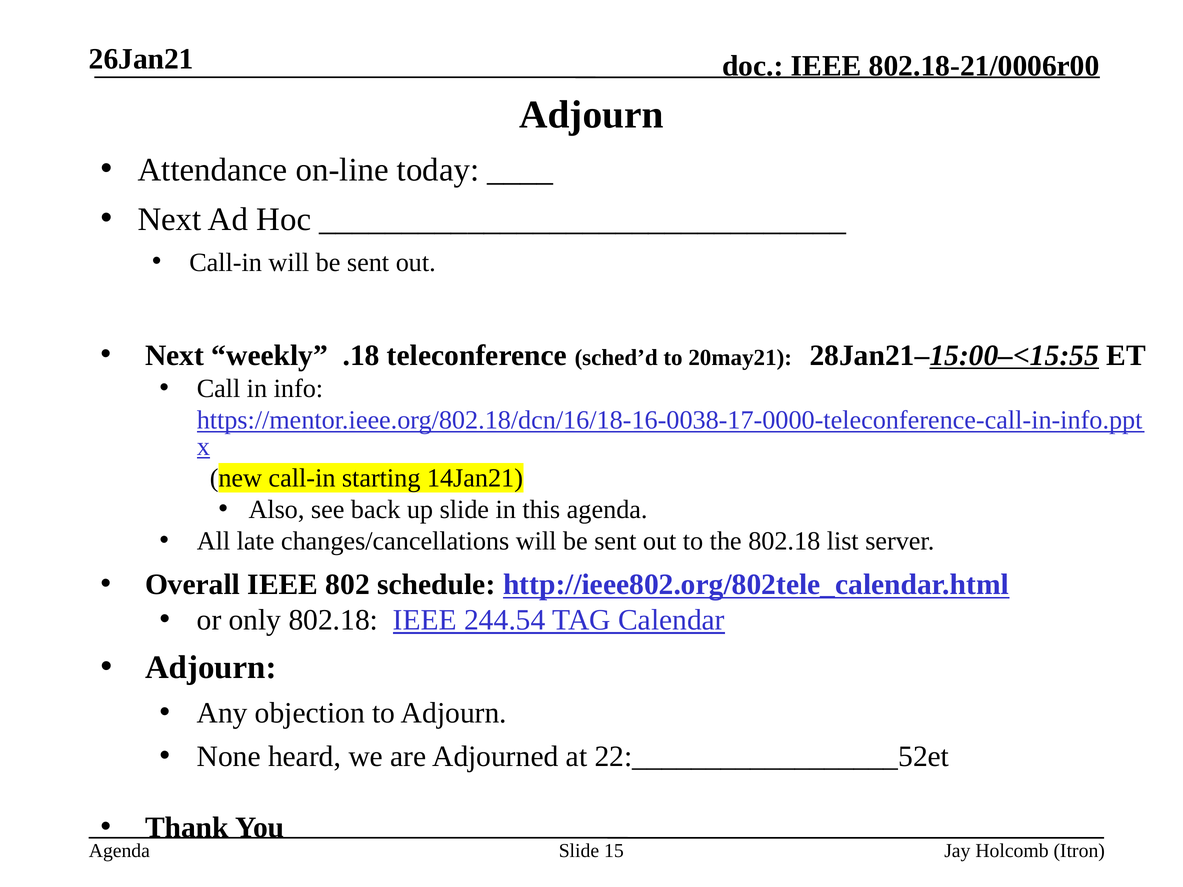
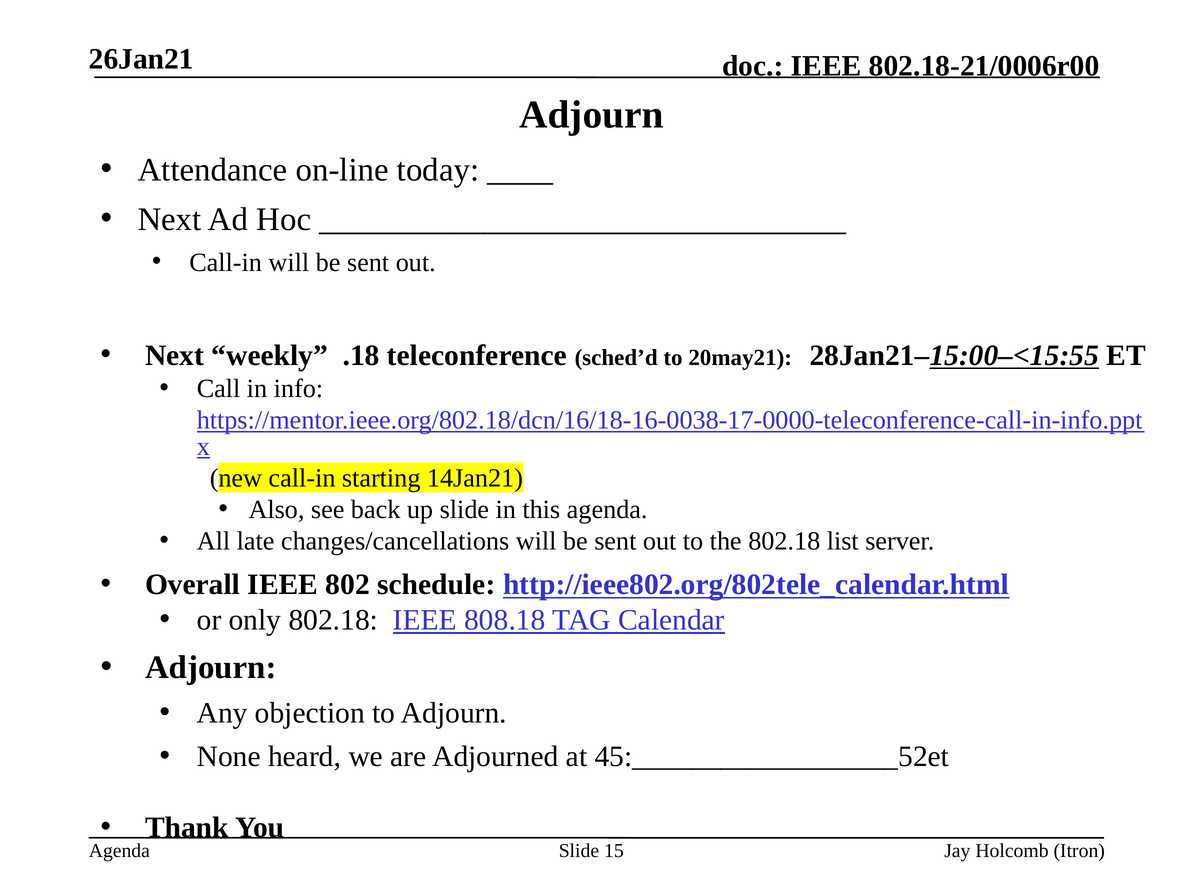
244.54: 244.54 -> 808.18
22:__________________52et: 22:__________________52et -> 45:__________________52et
